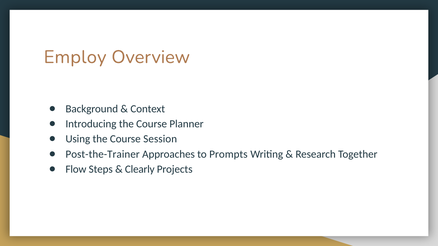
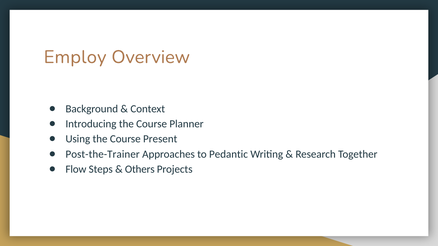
Session: Session -> Present
Prompts: Prompts -> Pedantic
Clearly: Clearly -> Others
